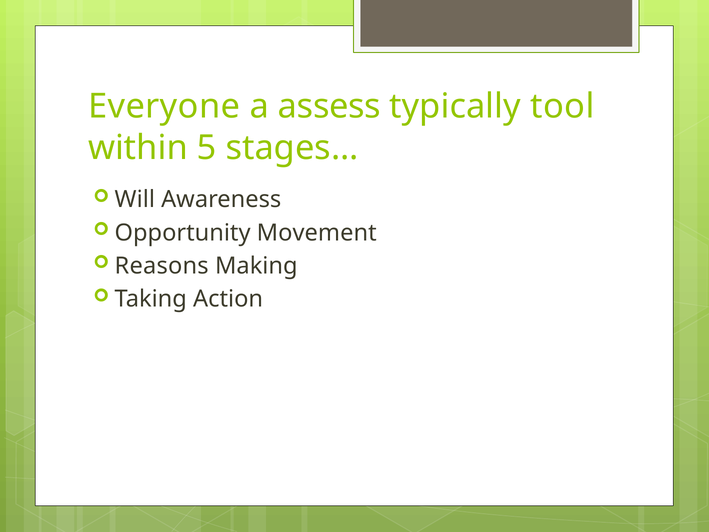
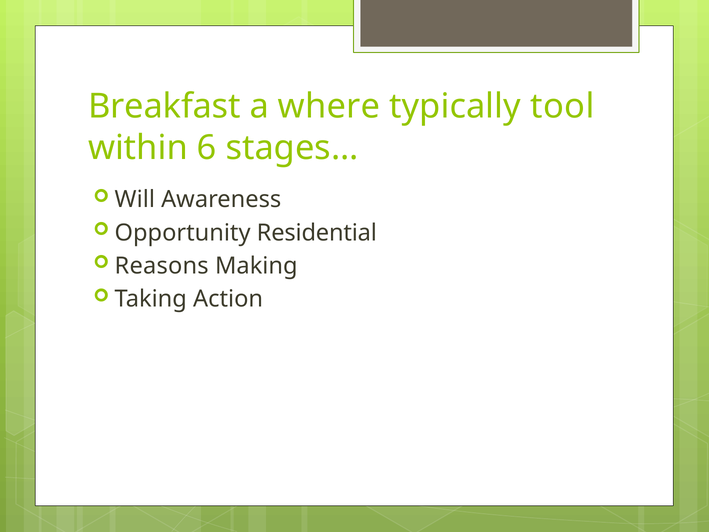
Everyone: Everyone -> Breakfast
assess: assess -> where
5: 5 -> 6
Movement: Movement -> Residential
